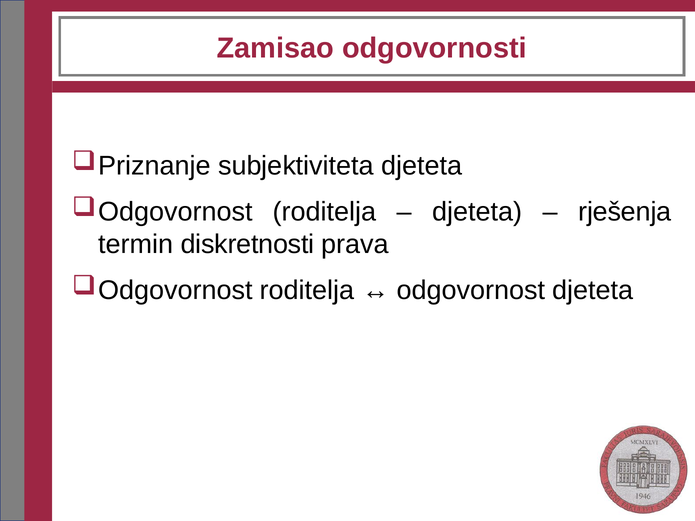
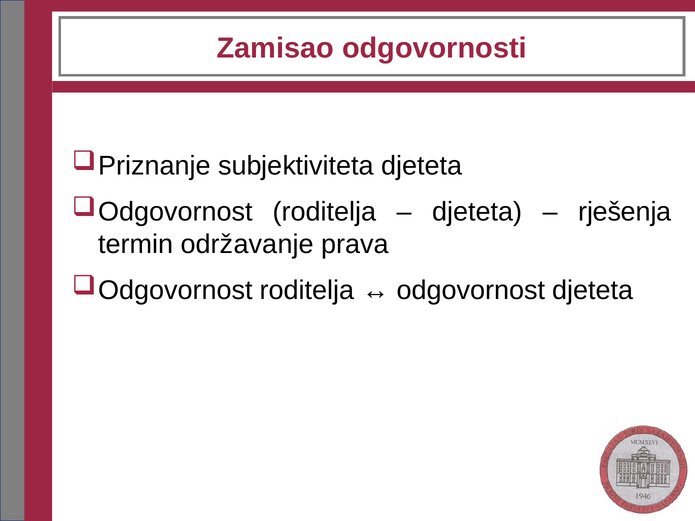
diskretnosti: diskretnosti -> održavanje
